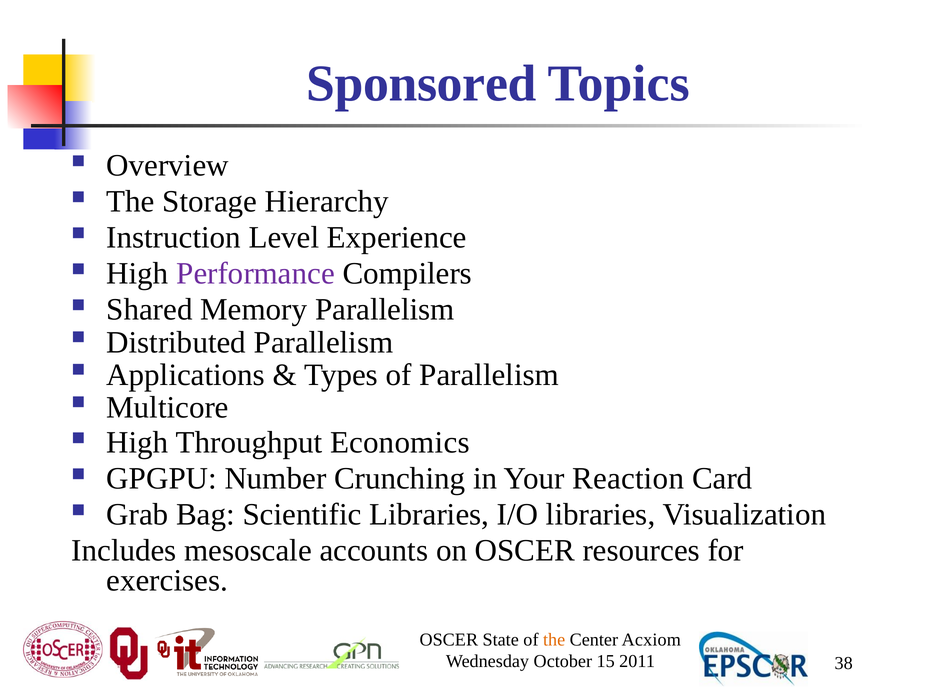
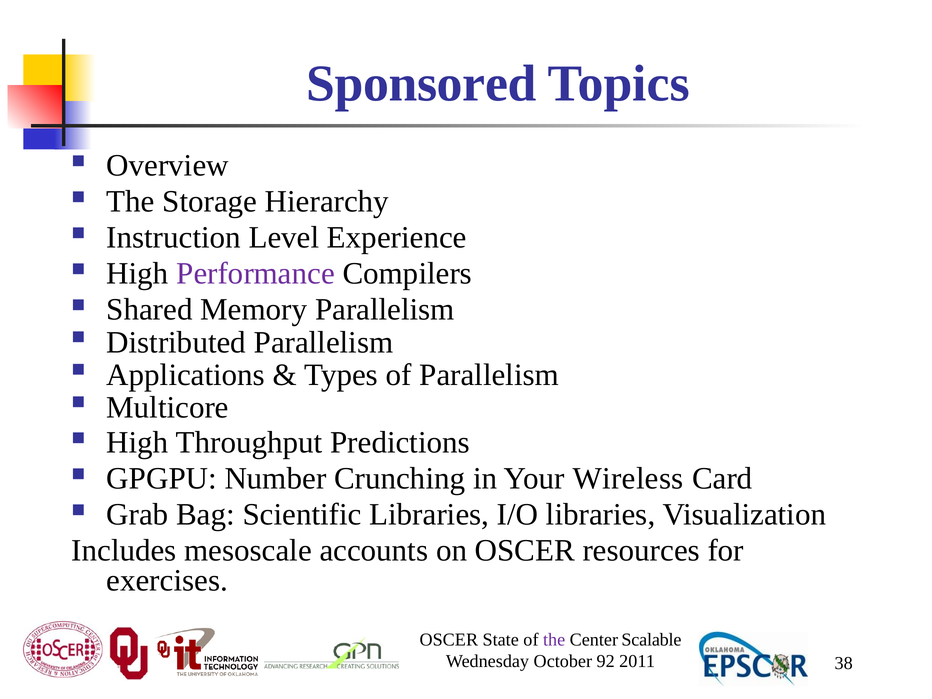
Economics: Economics -> Predictions
Reaction: Reaction -> Wireless
the at (554, 640) colour: orange -> purple
Acxiom: Acxiom -> Scalable
15: 15 -> 92
